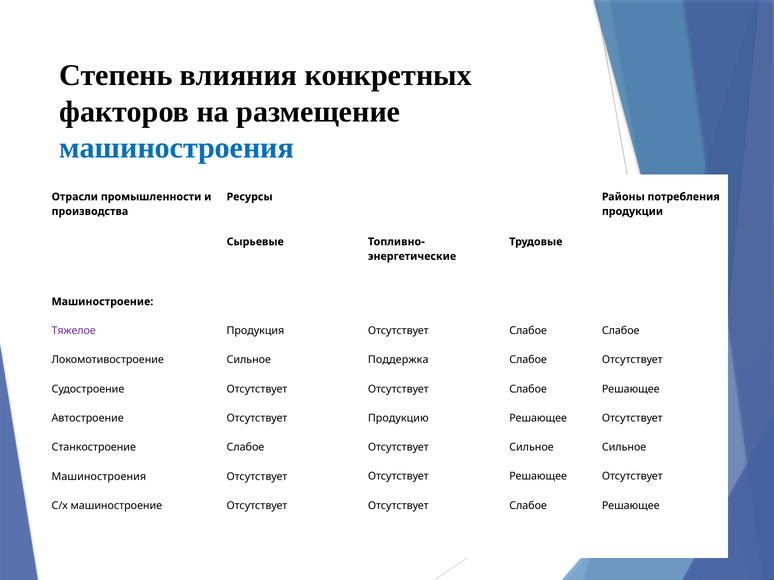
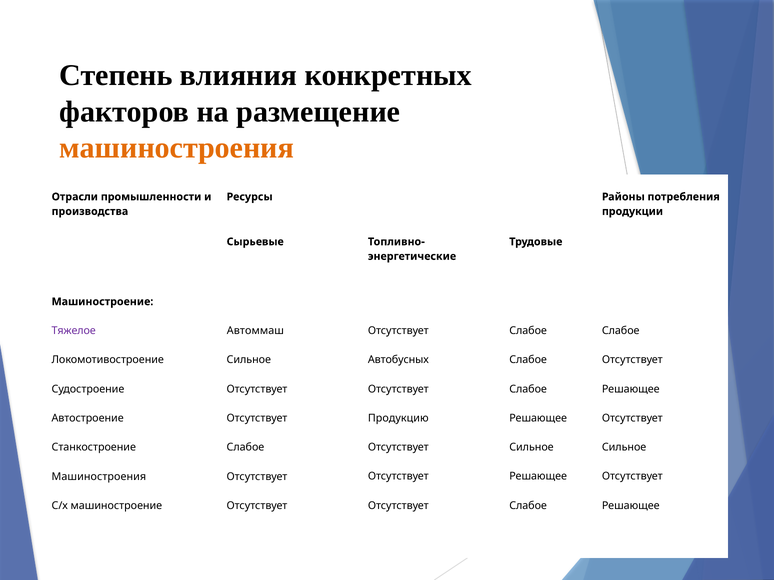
машиностроения at (177, 148) colour: blue -> orange
Продукция: Продукция -> Автоммаш
Поддержка: Поддержка -> Автобусных
